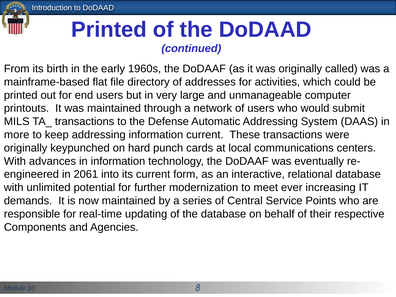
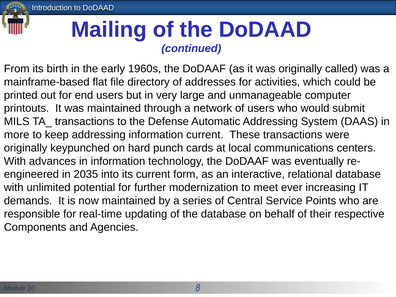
Printed at (109, 30): Printed -> Mailing
2061: 2061 -> 2035
